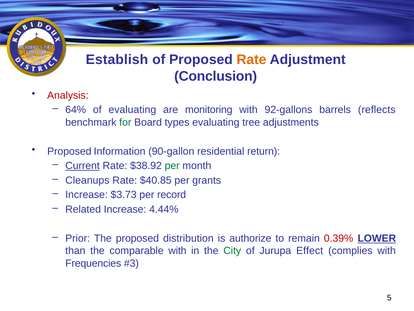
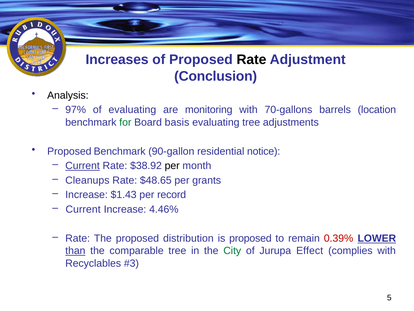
Establish: Establish -> Increases
Rate at (251, 60) colour: orange -> black
Analysis colour: red -> black
64%: 64% -> 97%
92-gallons: 92-gallons -> 70-gallons
reflects: reflects -> location
types: types -> basis
Proposed Information: Information -> Benchmark
return: return -> notice
per at (172, 166) colour: green -> black
$40.85: $40.85 -> $48.65
$3.73: $3.73 -> $1.43
Related at (83, 209): Related -> Current
4.44%: 4.44% -> 4.46%
Prior at (78, 238): Prior -> Rate
is authorize: authorize -> proposed
than underline: none -> present
comparable with: with -> tree
Frequencies: Frequencies -> Recyclables
